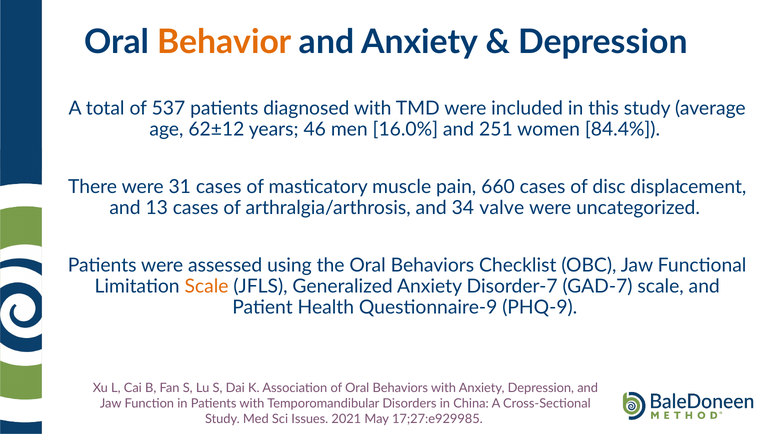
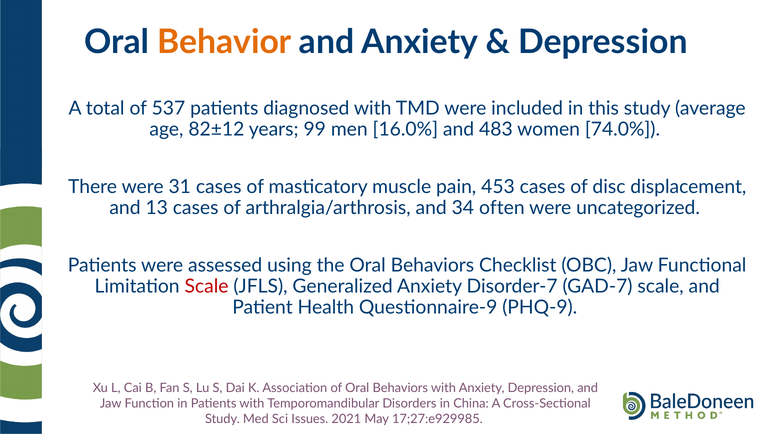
62±12: 62±12 -> 82±12
46: 46 -> 99
251: 251 -> 483
84.4%: 84.4% -> 74.0%
660: 660 -> 453
valve: valve -> often
Scale at (207, 287) colour: orange -> red
